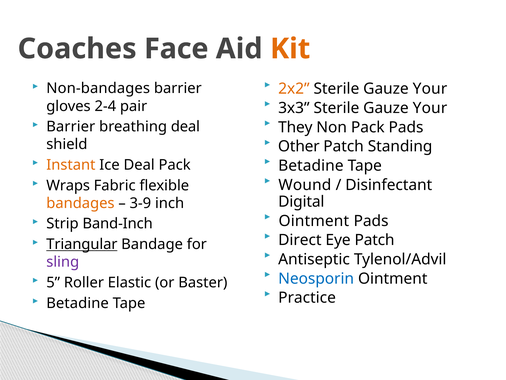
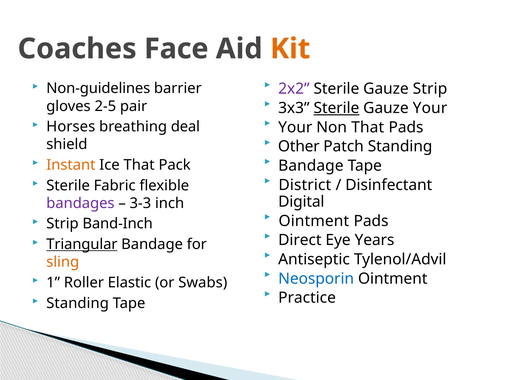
2x2 colour: orange -> purple
Your at (430, 89): Your -> Strip
Non-bandages: Non-bandages -> Non-guidelines
Sterile at (336, 108) underline: none -> present
2-4: 2-4 -> 2-5
They at (295, 127): They -> Your
Non Pack: Pack -> That
Barrier at (71, 127): Barrier -> Horses
Betadine at (311, 166): Betadine -> Bandage
Ice Deal: Deal -> That
Wound: Wound -> District
Wraps at (68, 185): Wraps -> Sterile
bandages colour: orange -> purple
3-9: 3-9 -> 3-3
Eye Patch: Patch -> Years
sling colour: purple -> orange
5: 5 -> 1
Baster: Baster -> Swabs
Betadine at (78, 303): Betadine -> Standing
